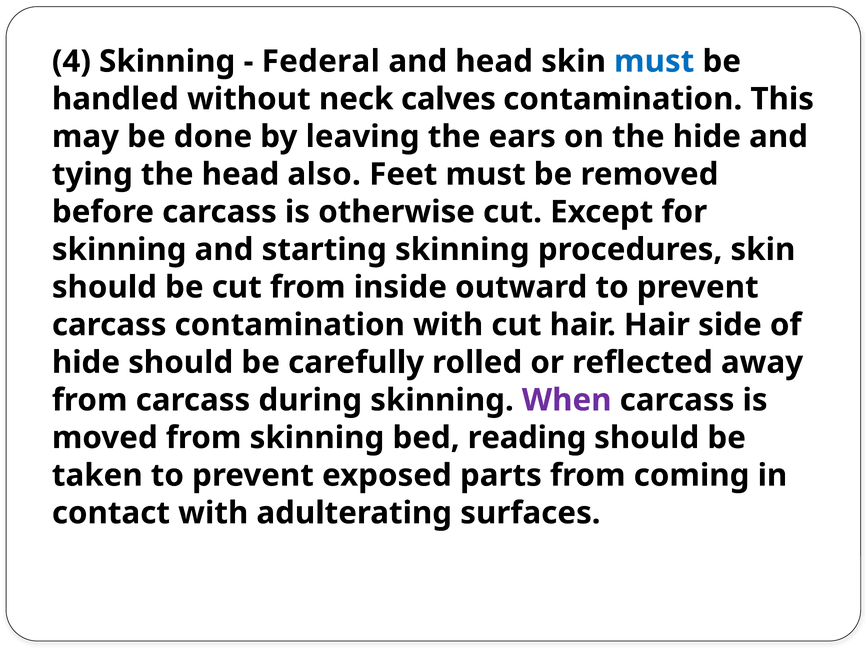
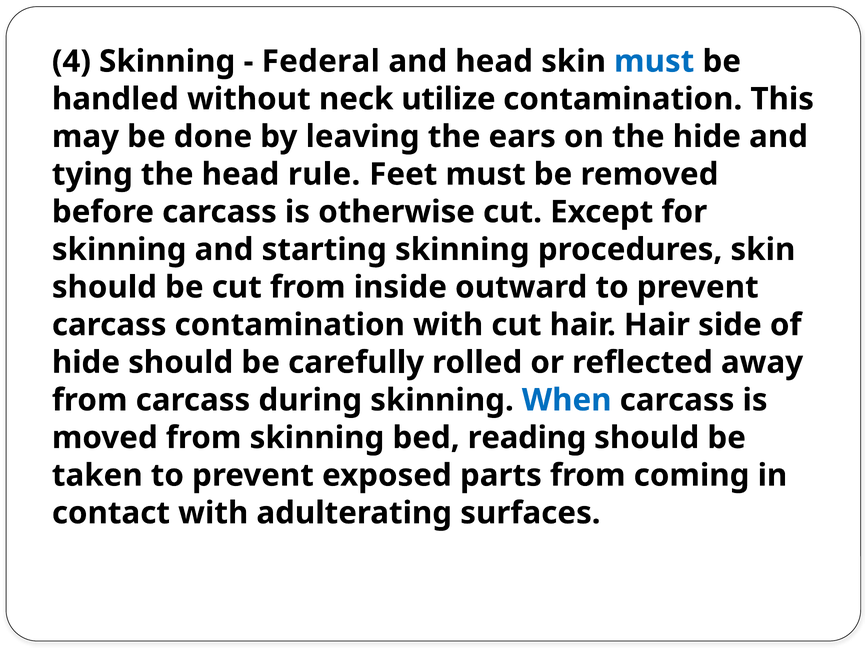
calves: calves -> utilize
also: also -> rule
When colour: purple -> blue
